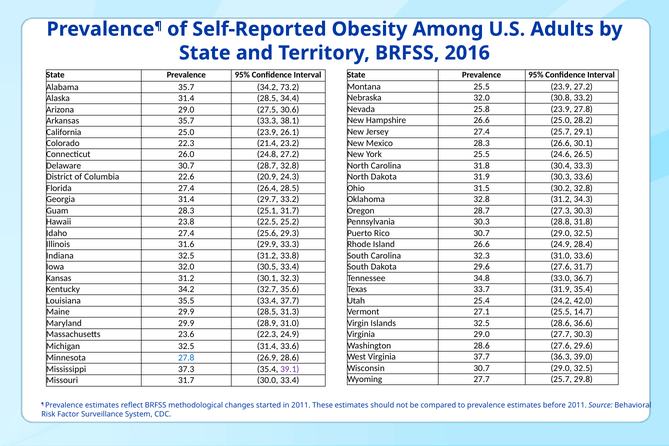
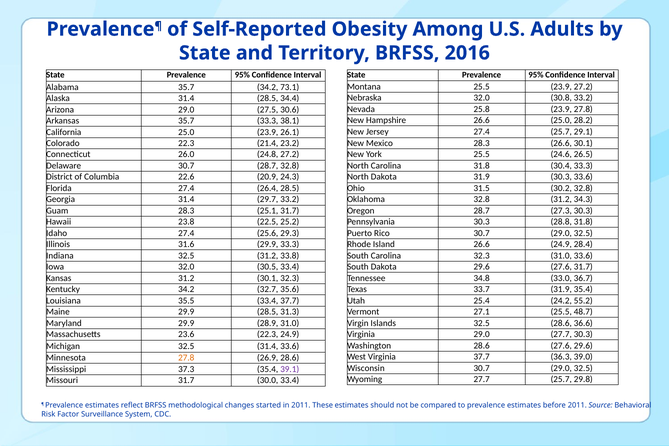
73.2: 73.2 -> 73.1
42.0: 42.0 -> 55.2
14.7: 14.7 -> 48.7
27.8 at (186, 358) colour: blue -> orange
